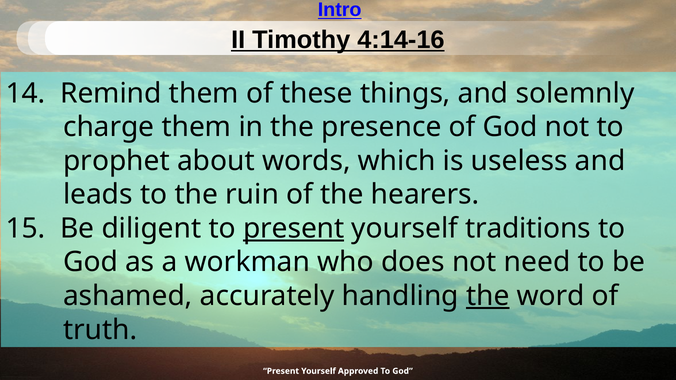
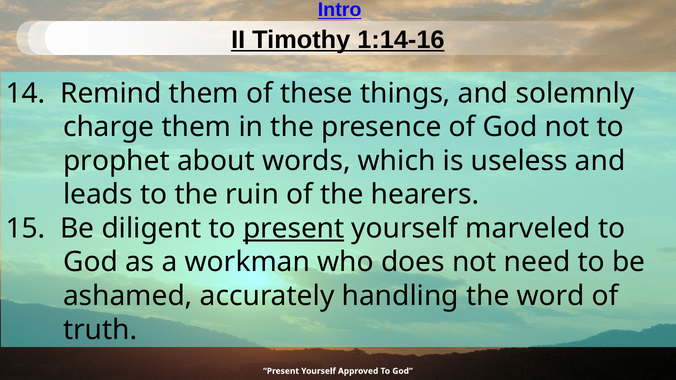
4:14-16: 4:14-16 -> 1:14-16
traditions: traditions -> marveled
the at (488, 296) underline: present -> none
